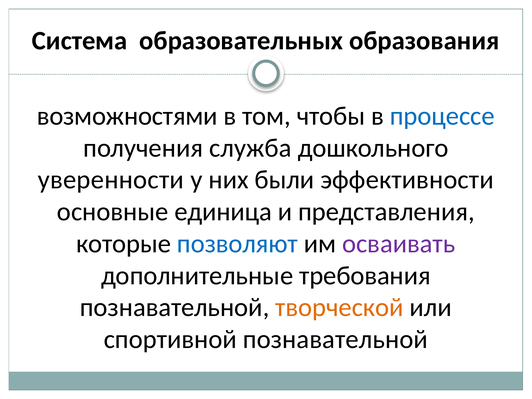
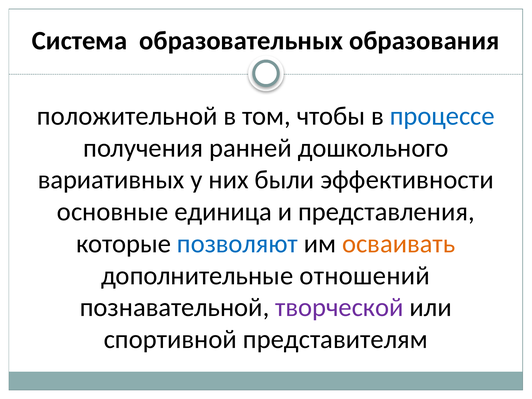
возможностями: возможностями -> положительной
служба: служба -> ранней
уверенности: уверенности -> вариативных
осваивать colour: purple -> orange
требования: требования -> отношений
творческой colour: orange -> purple
спортивной познавательной: познавательной -> представителям
